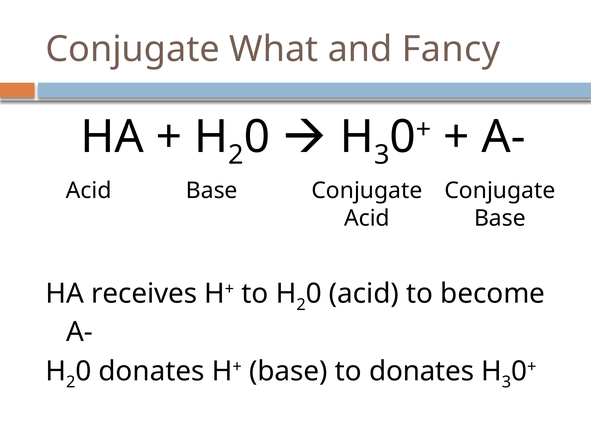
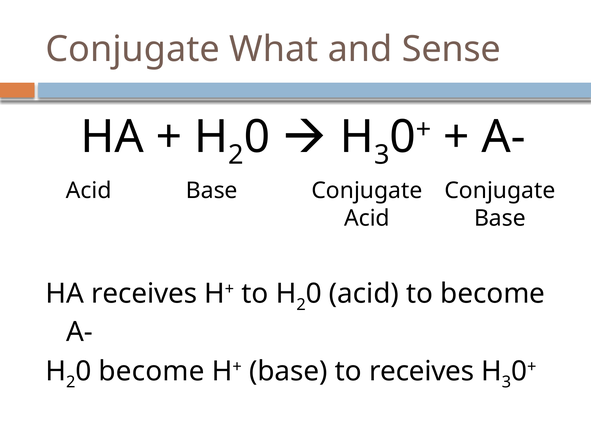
Fancy: Fancy -> Sense
donates at (152, 371): donates -> become
to donates: donates -> receives
